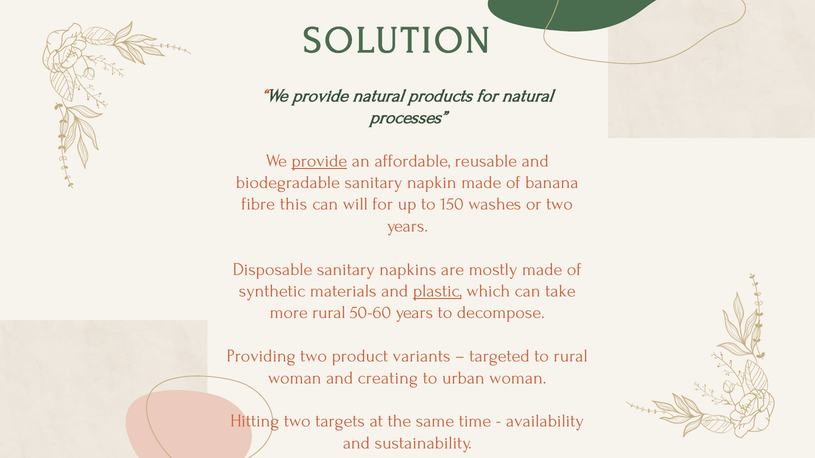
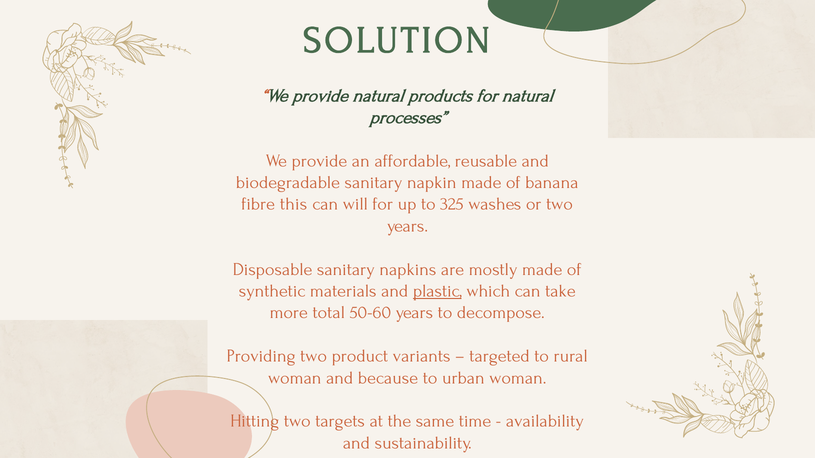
provide at (319, 161) underline: present -> none
150: 150 -> 325
more rural: rural -> total
creating: creating -> because
